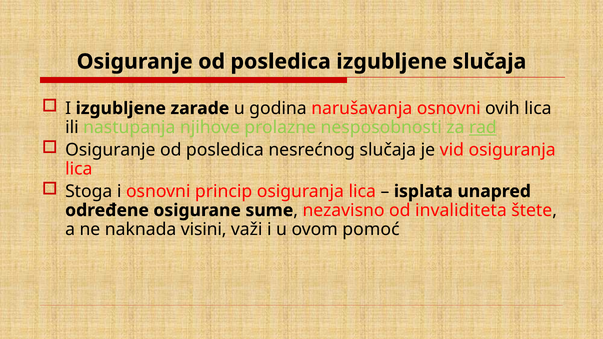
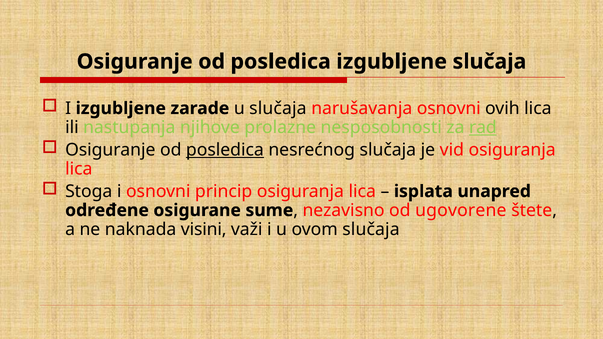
u godina: godina -> slučaja
posledica at (225, 150) underline: none -> present
invaliditeta: invaliditeta -> ugovorene
ovom pomoć: pomoć -> slučaja
